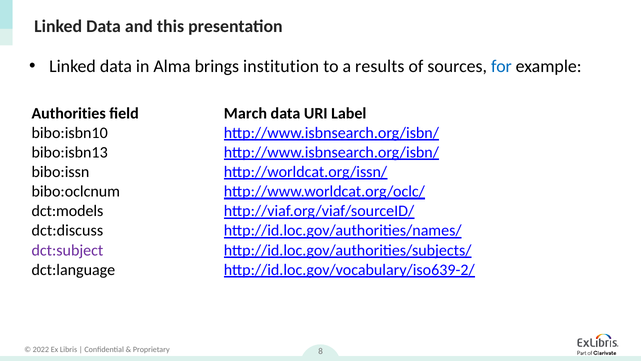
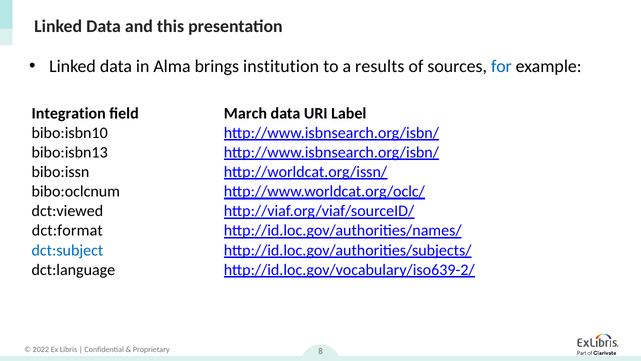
Authorities: Authorities -> Integration
dct:models: dct:models -> dct:viewed
dct:discuss: dct:discuss -> dct:format
dct:subject colour: purple -> blue
